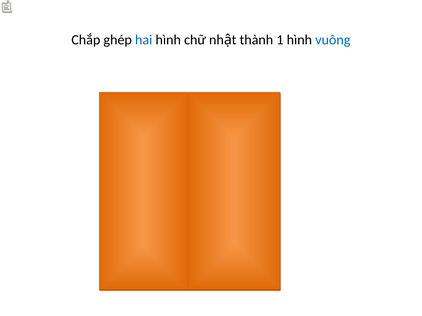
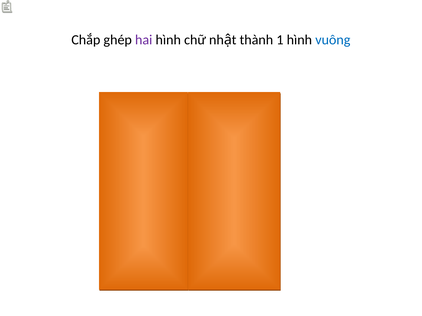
hai colour: blue -> purple
